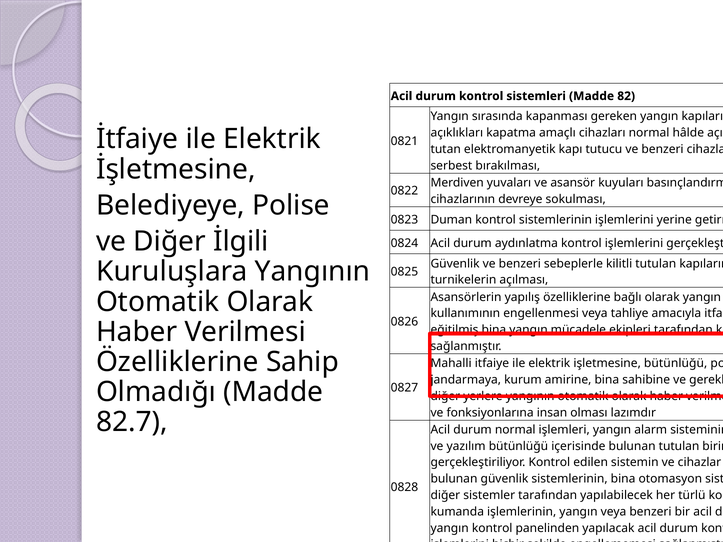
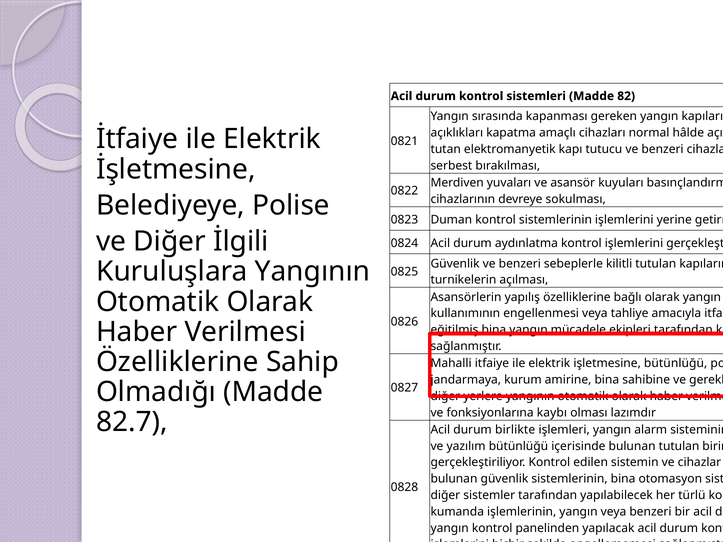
insan: insan -> kaybı
durum normal: normal -> birlikte
